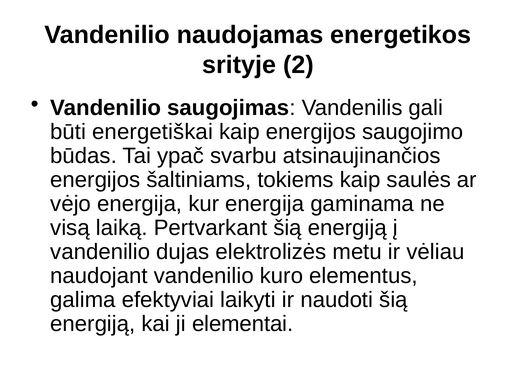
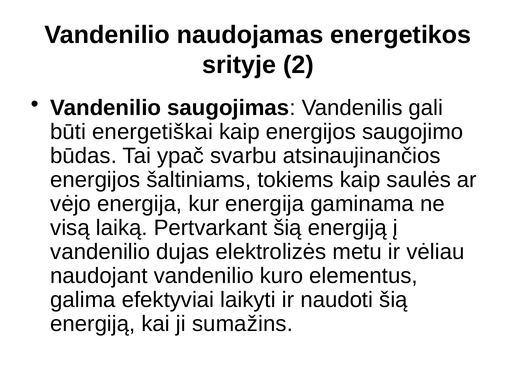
elementai: elementai -> sumažins
